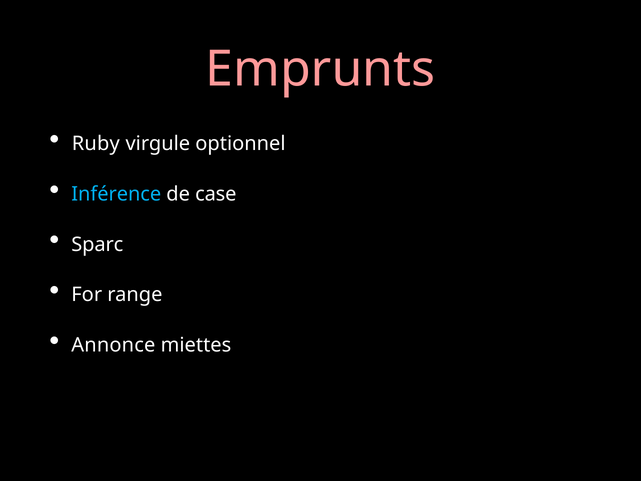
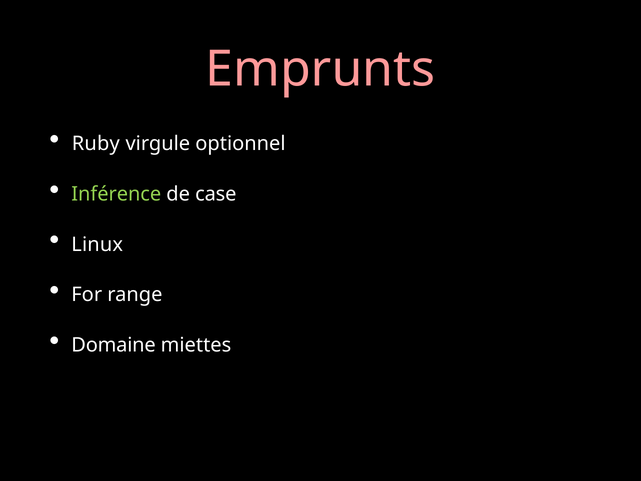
Inférence colour: light blue -> light green
Sparc: Sparc -> Linux
Annonce: Annonce -> Domaine
